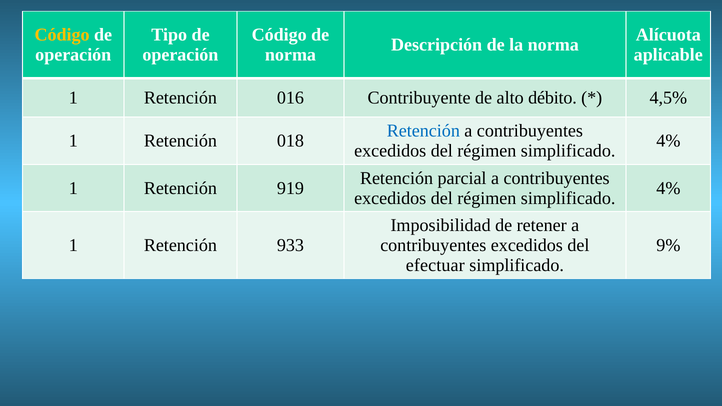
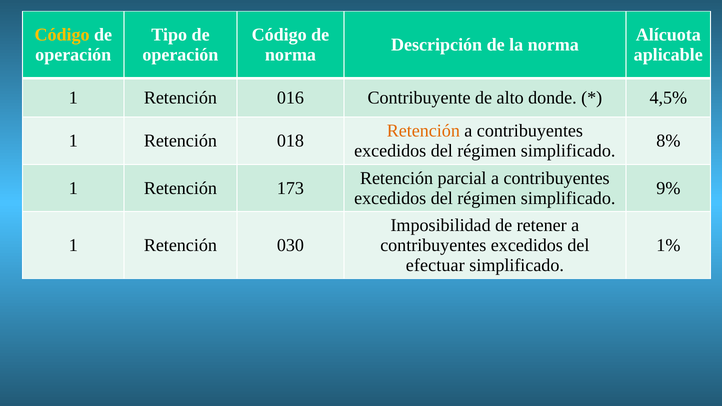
débito: débito -> donde
Retención at (423, 131) colour: blue -> orange
4% at (668, 141): 4% -> 8%
919: 919 -> 173
4% at (668, 188): 4% -> 9%
933: 933 -> 030
9%: 9% -> 1%
